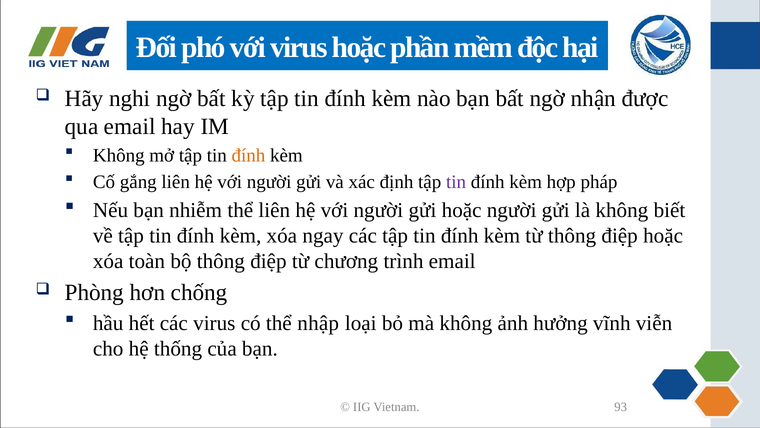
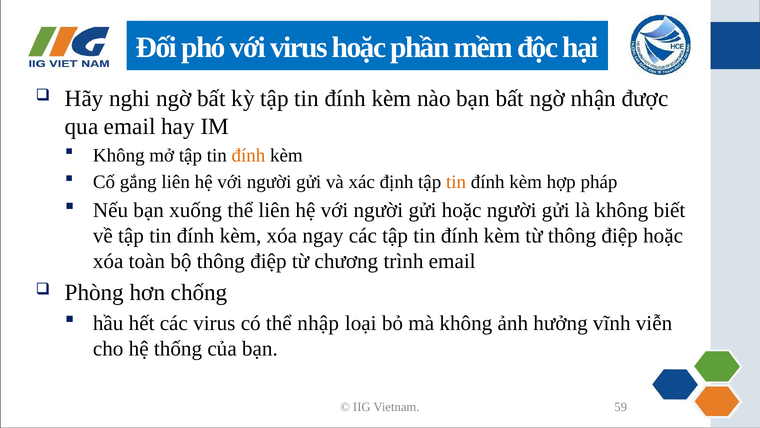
tin at (456, 182) colour: purple -> orange
nhiễm: nhiễm -> xuống
93: 93 -> 59
